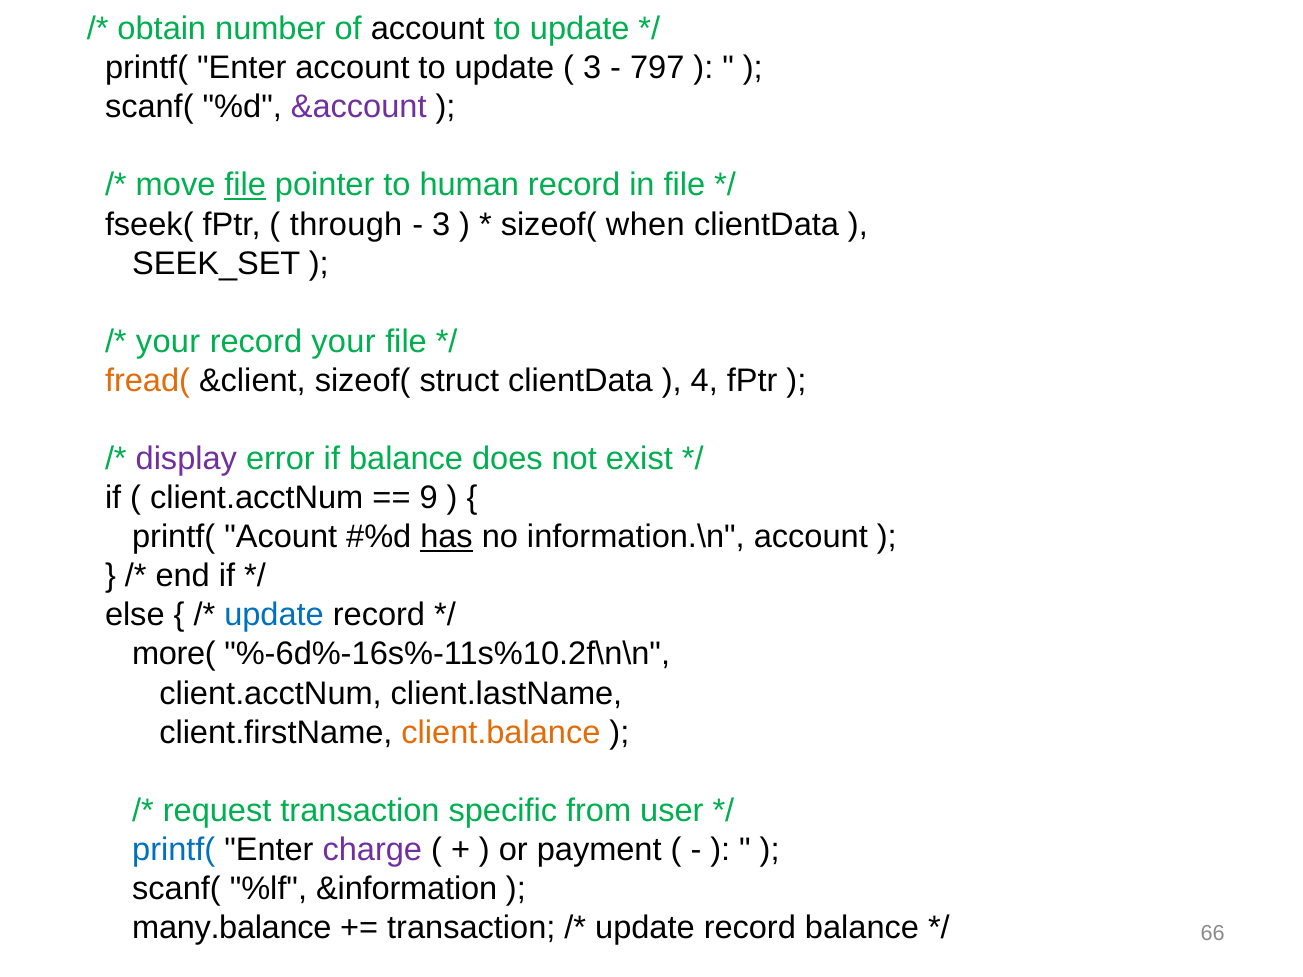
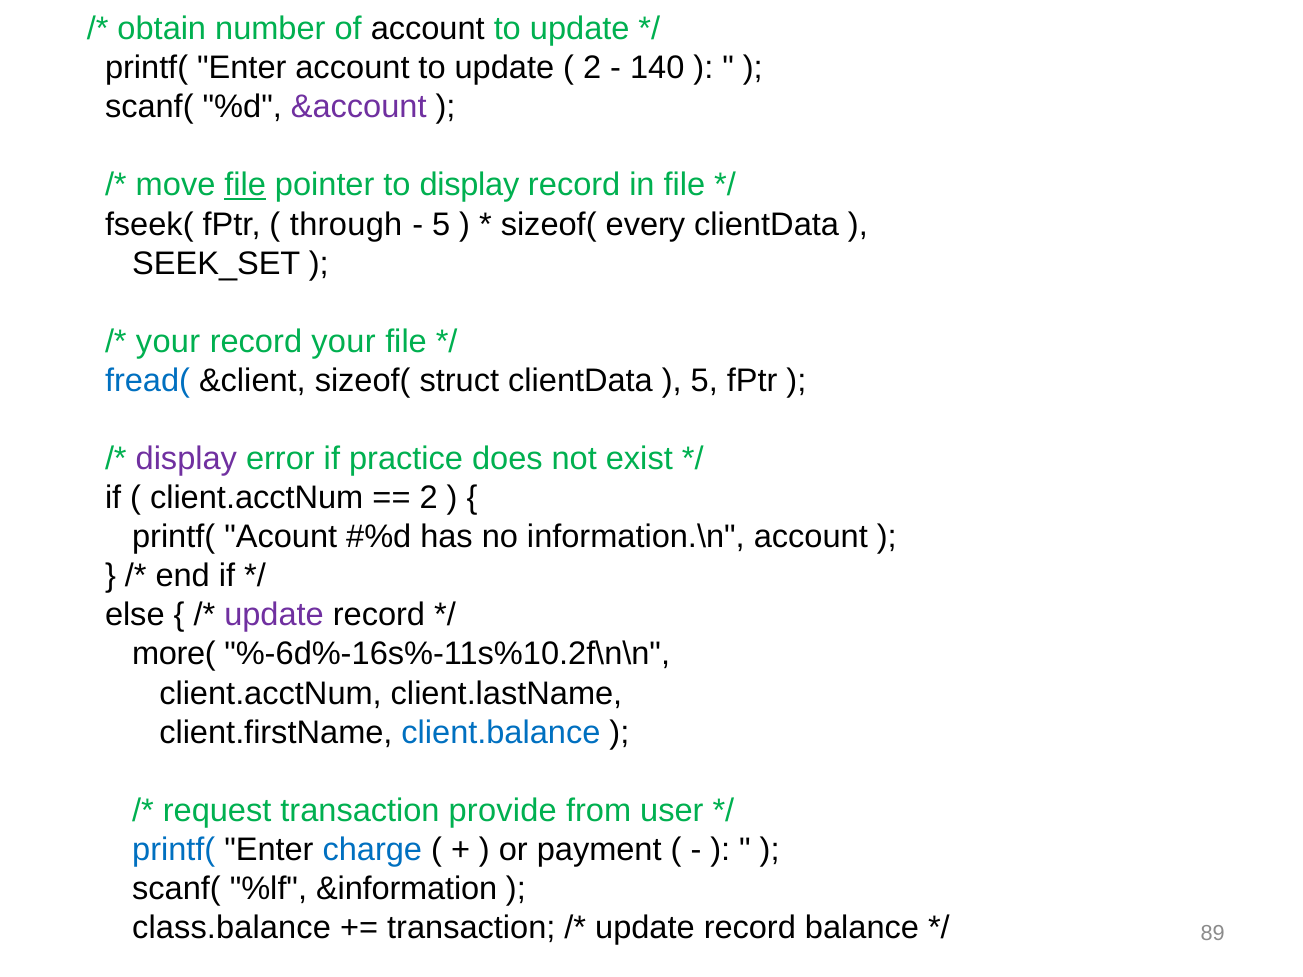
3 at (592, 68): 3 -> 2
797: 797 -> 140
to human: human -> display
3 at (441, 224): 3 -> 5
when: when -> every
fread( colour: orange -> blue
4 at (704, 381): 4 -> 5
if balance: balance -> practice
9 at (429, 498): 9 -> 2
has underline: present -> none
update at (274, 615) colour: blue -> purple
client.balance colour: orange -> blue
specific: specific -> provide
charge colour: purple -> blue
many.balance: many.balance -> class.balance
66: 66 -> 89
